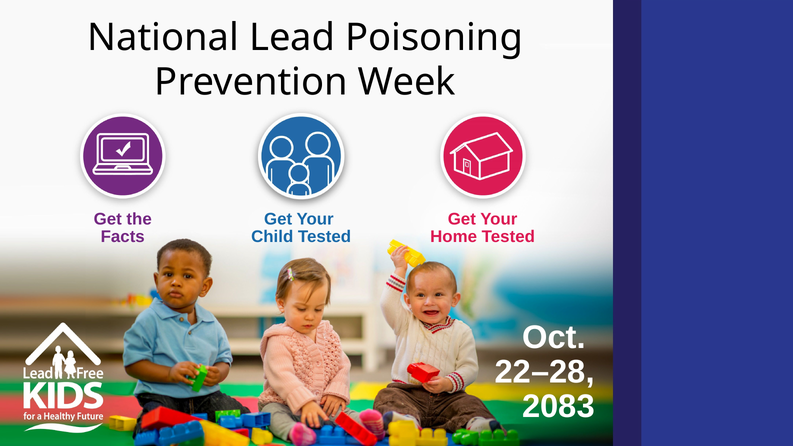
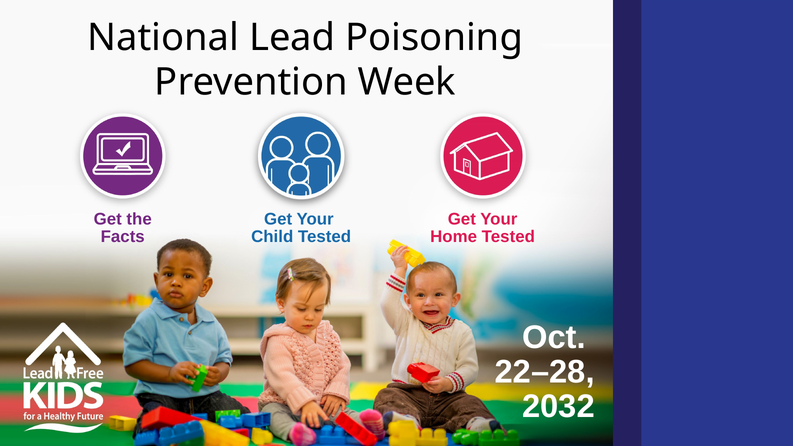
2083: 2083 -> 2032
